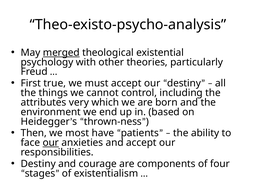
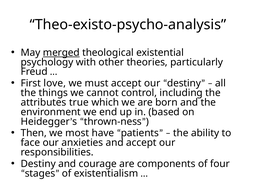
true: true -> love
very: very -> true
our at (51, 143) underline: present -> none
